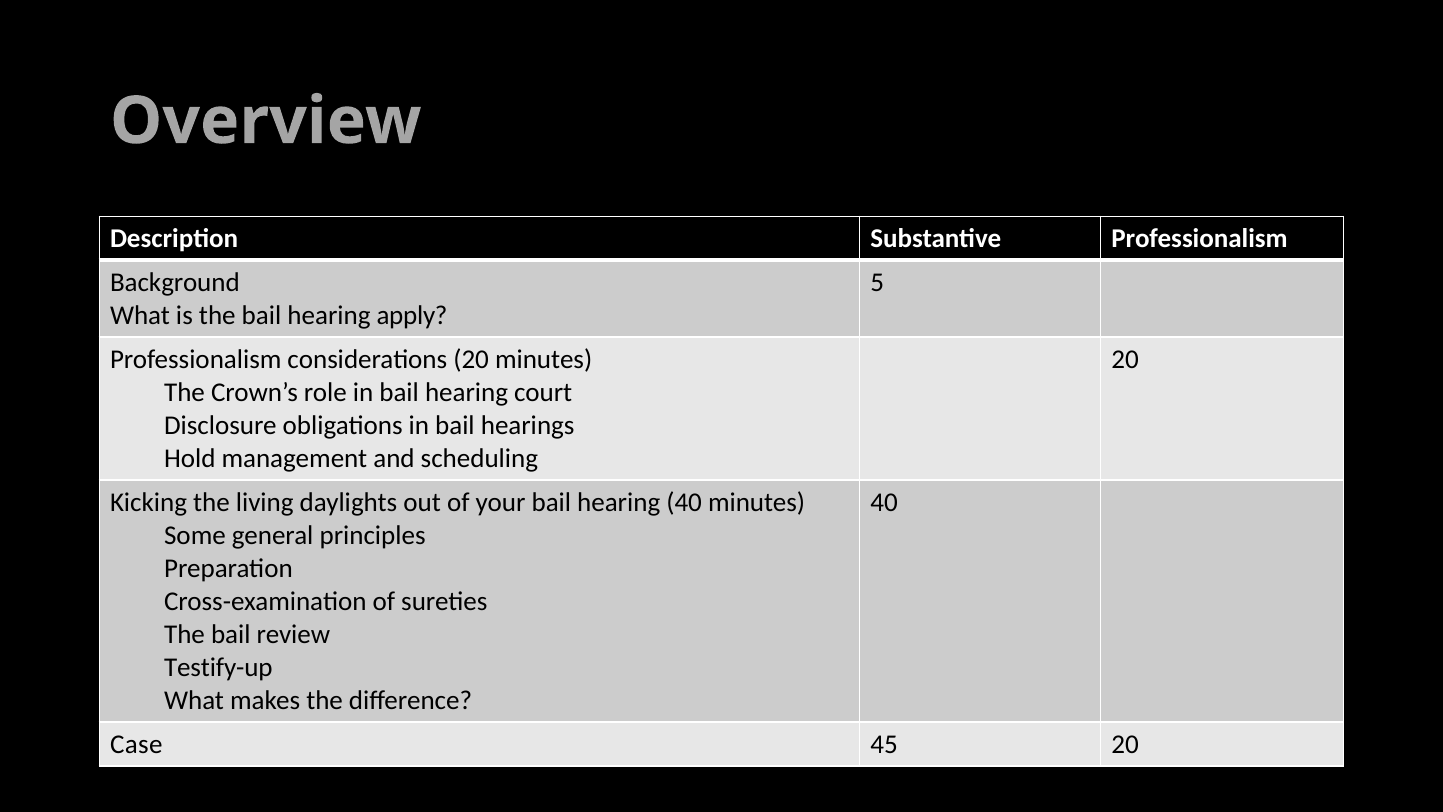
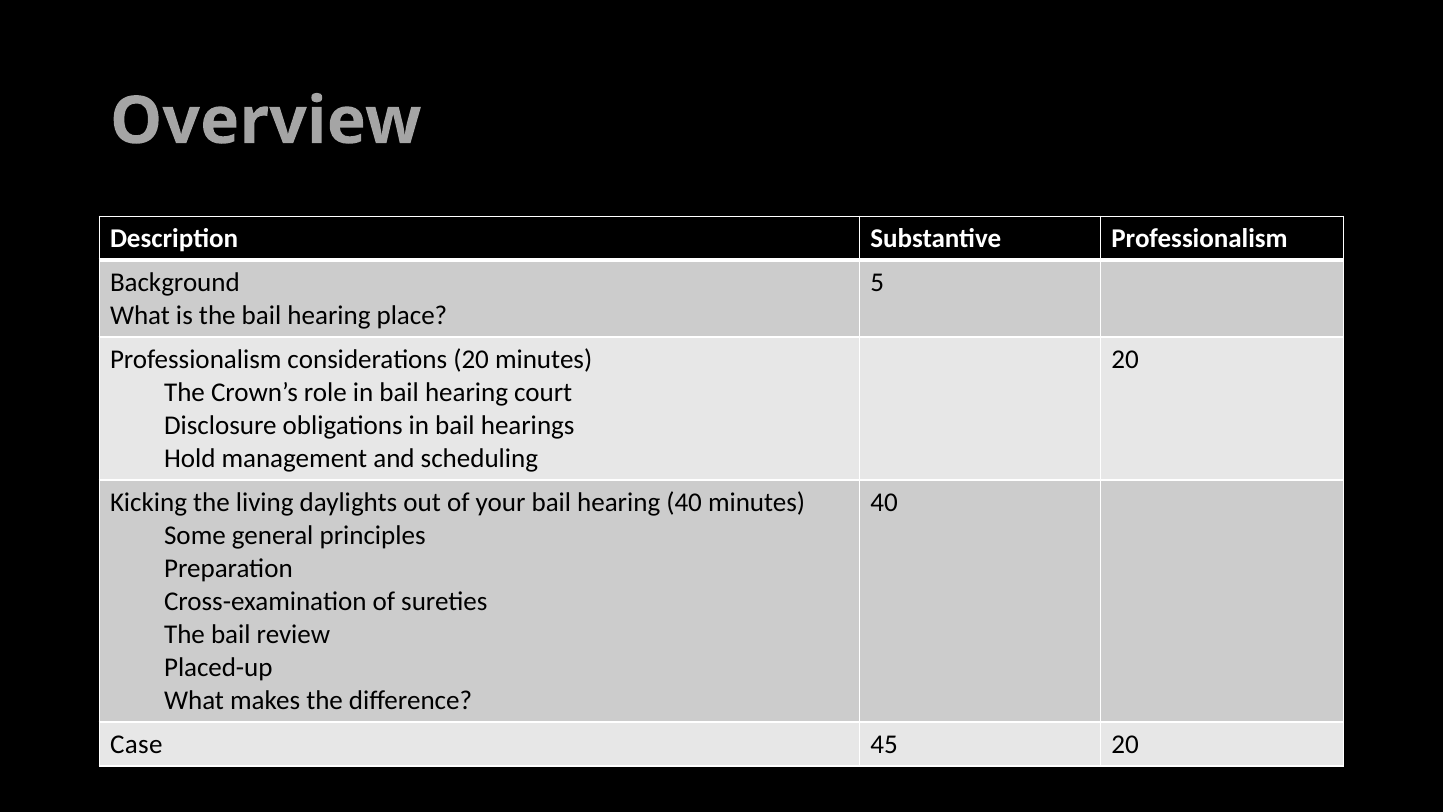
apply: apply -> place
Testify-up: Testify-up -> Placed-up
